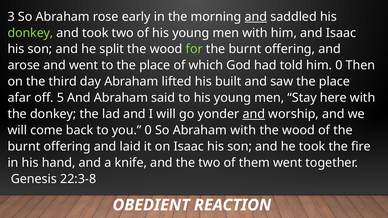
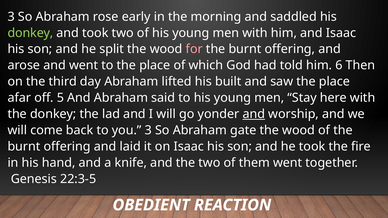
and at (256, 17) underline: present -> none
for colour: light green -> pink
him 0: 0 -> 6
you 0: 0 -> 3
Abraham with: with -> gate
22:3-8: 22:3-8 -> 22:3-5
